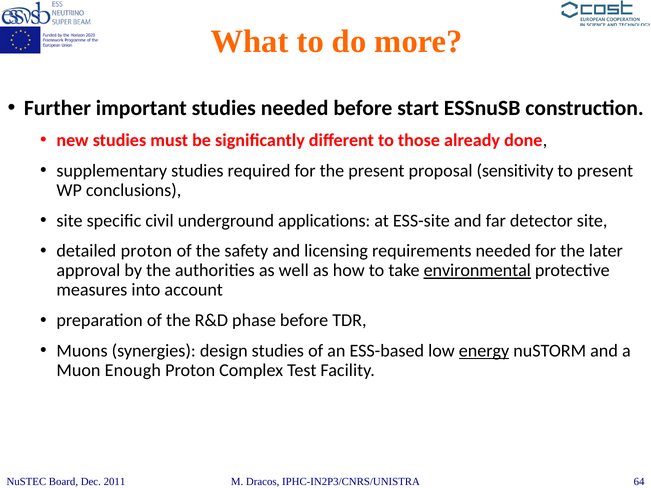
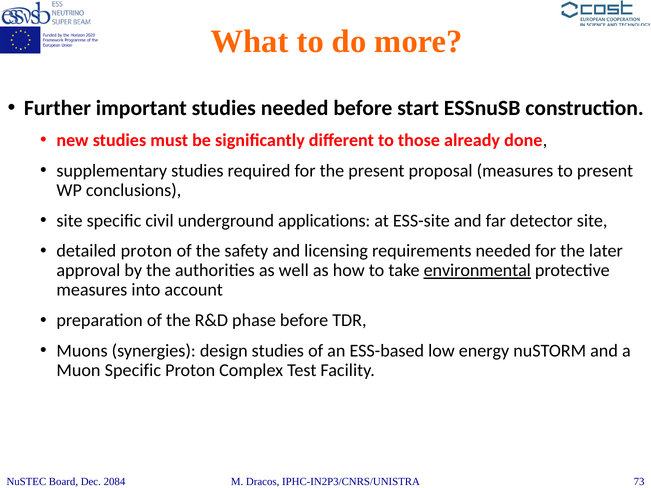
proposal sensitivity: sensitivity -> measures
energy underline: present -> none
Muon Enough: Enough -> Specific
2011: 2011 -> 2084
64: 64 -> 73
